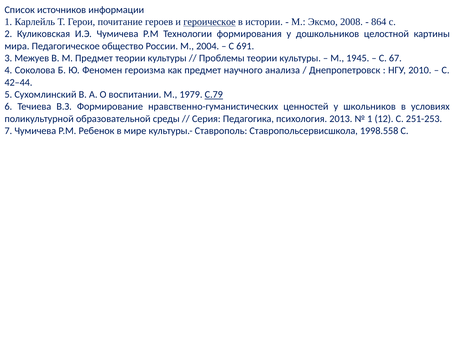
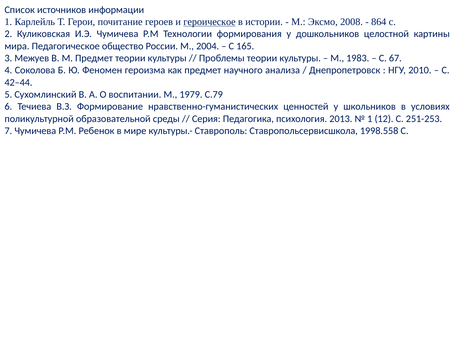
691: 691 -> 165
1945: 1945 -> 1983
С.79 underline: present -> none
